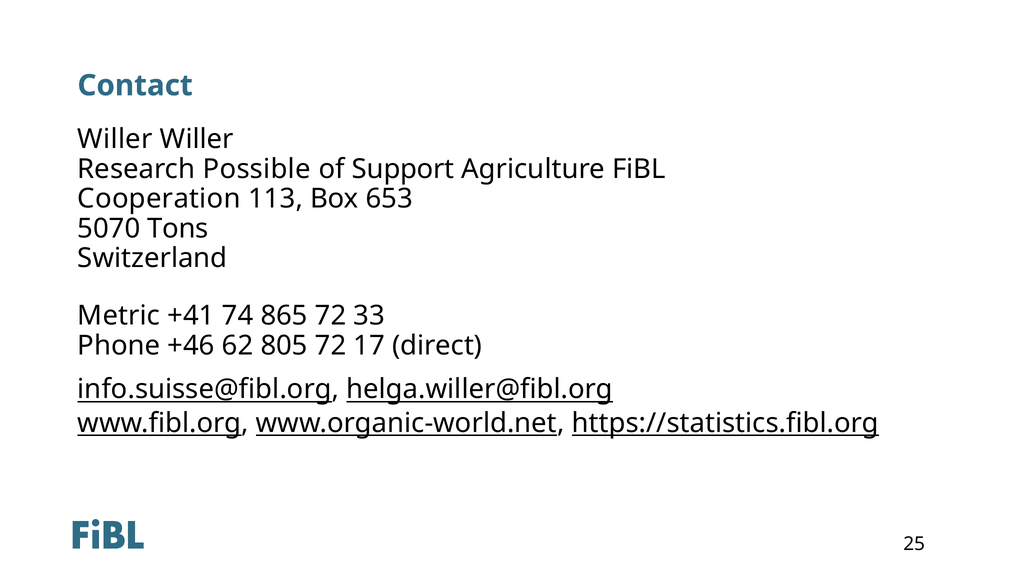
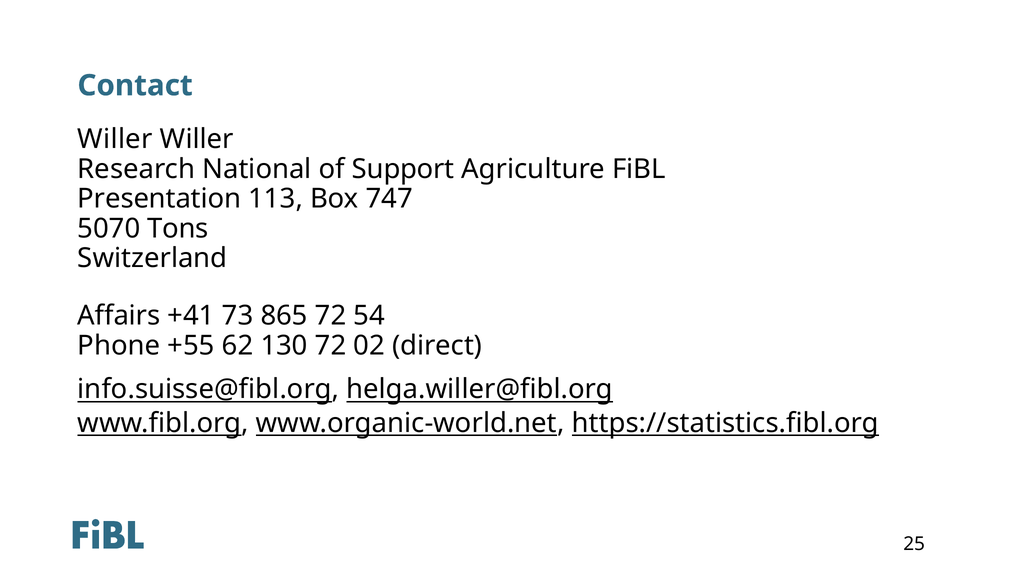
Possible: Possible -> National
Cooperation: Cooperation -> Presentation
653: 653 -> 747
Metric: Metric -> Affairs
74: 74 -> 73
33: 33 -> 54
+46: +46 -> +55
805: 805 -> 130
17: 17 -> 02
